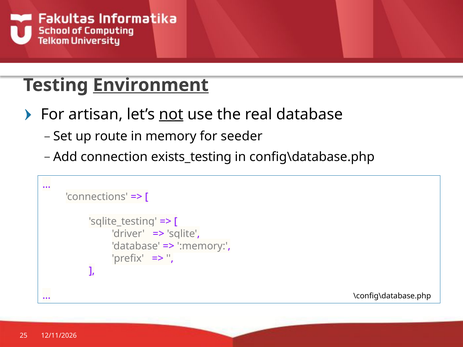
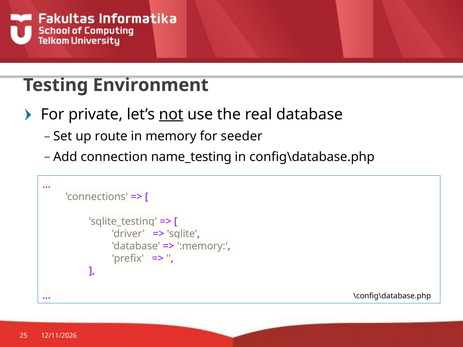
Environment underline: present -> none
artisan: artisan -> private
exists_testing: exists_testing -> name_testing
